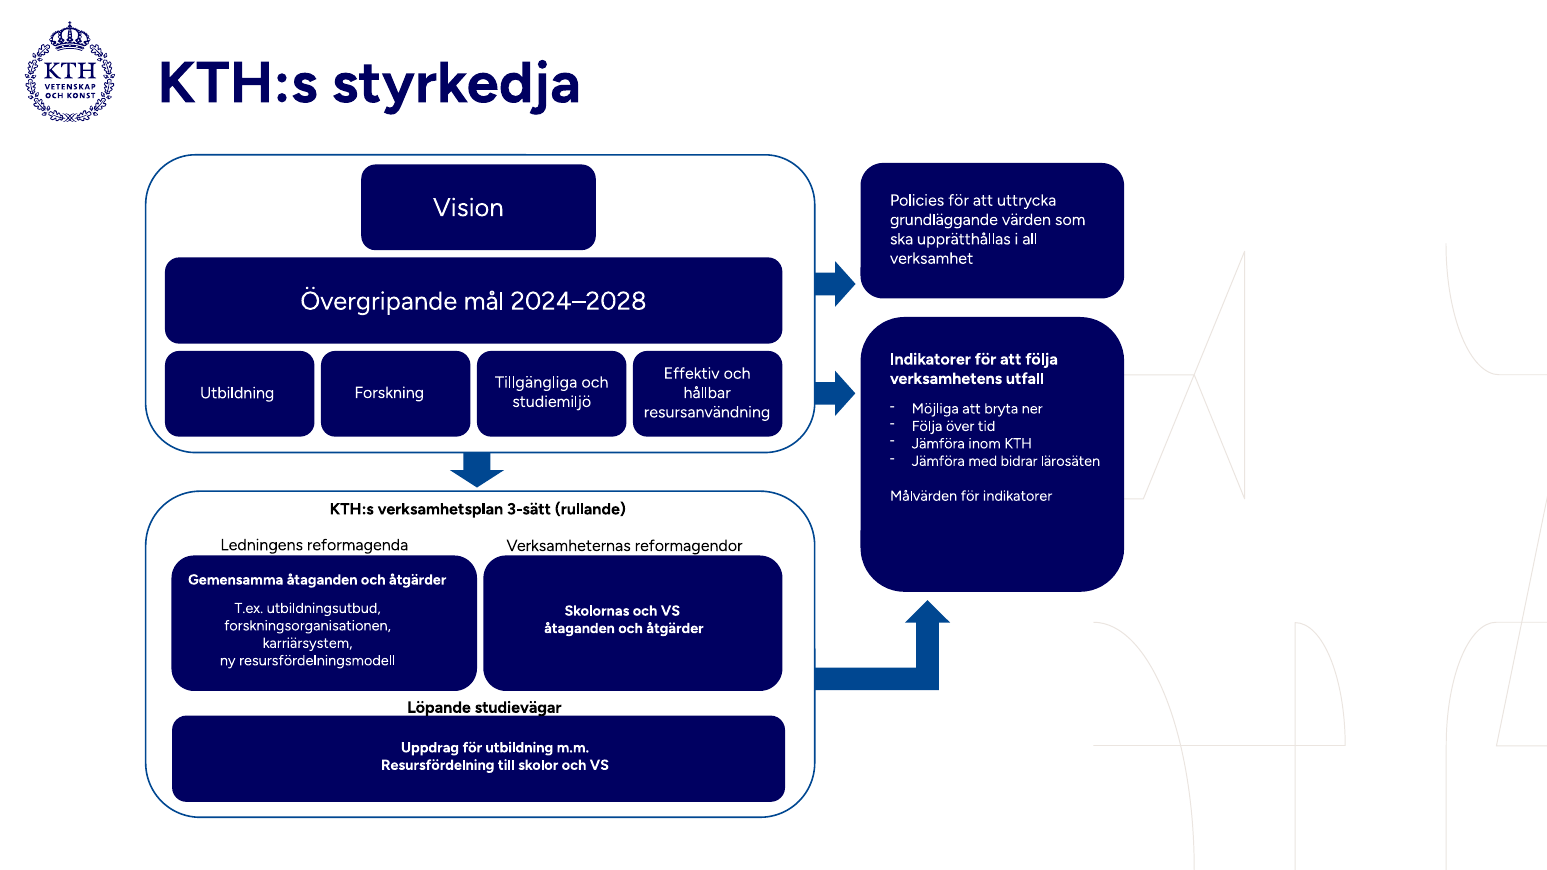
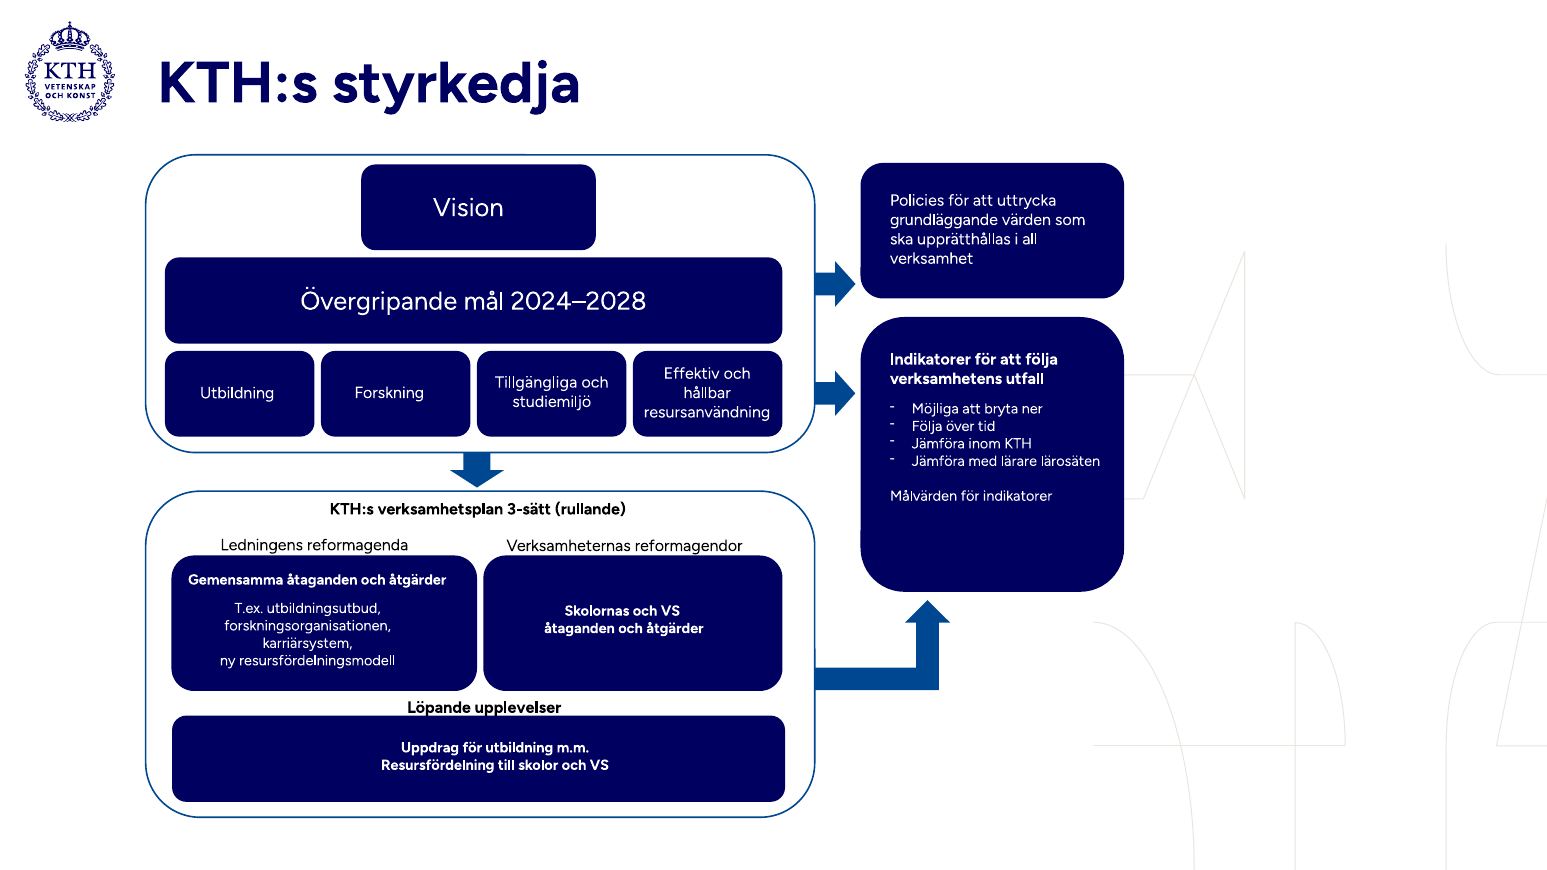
bidrar: bidrar -> lärare
studievägar: studievägar -> upplevelser
